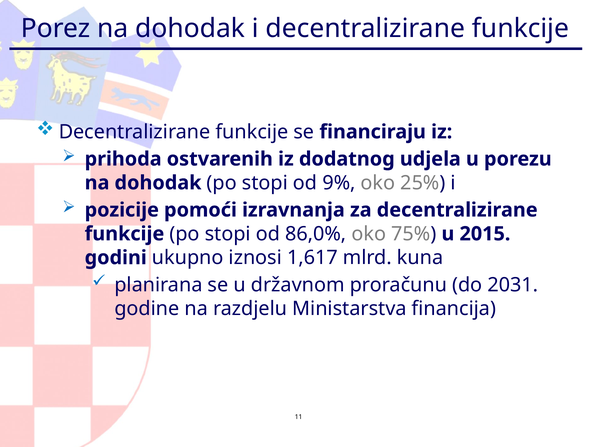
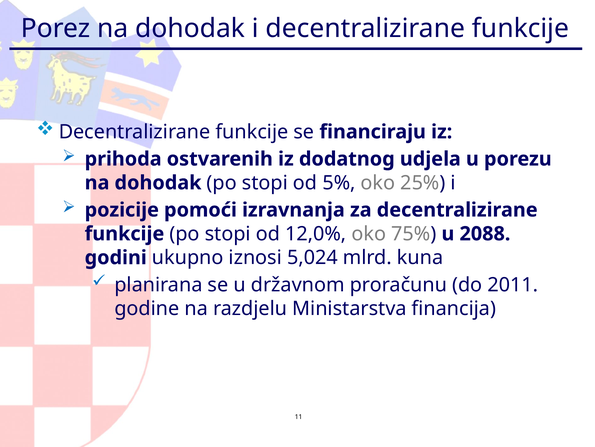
9%: 9% -> 5%
86,0%: 86,0% -> 12,0%
2015: 2015 -> 2088
1,617: 1,617 -> 5,024
2031: 2031 -> 2011
